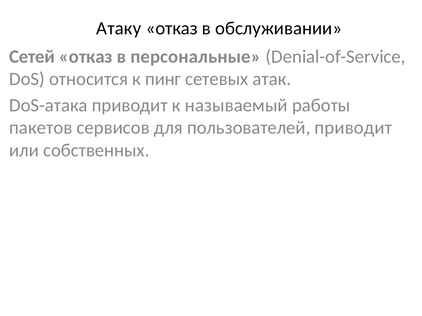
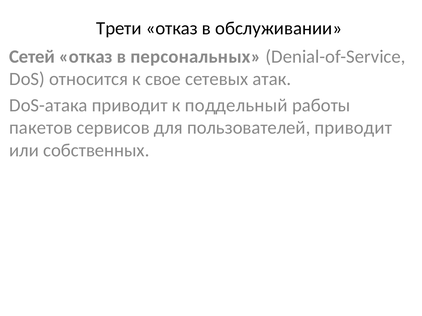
Атаку: Атаку -> Трети
персональные: персональные -> персональных
пинг: пинг -> свое
называемый: называемый -> поддельный
